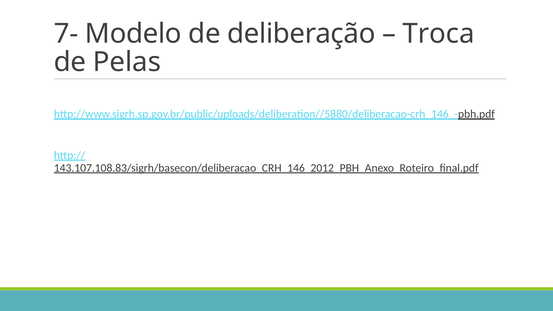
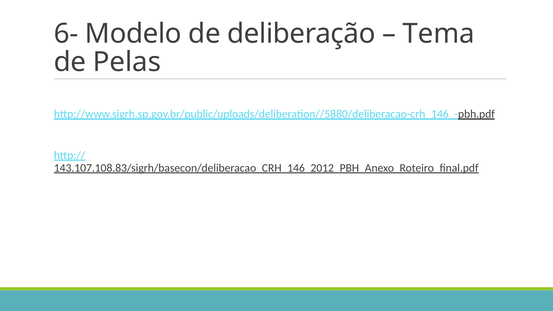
7-: 7- -> 6-
Troca: Troca -> Tema
